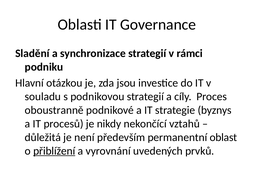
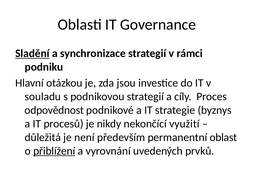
Sladění underline: none -> present
oboustranně: oboustranně -> odpovědnost
vztahů: vztahů -> využití
